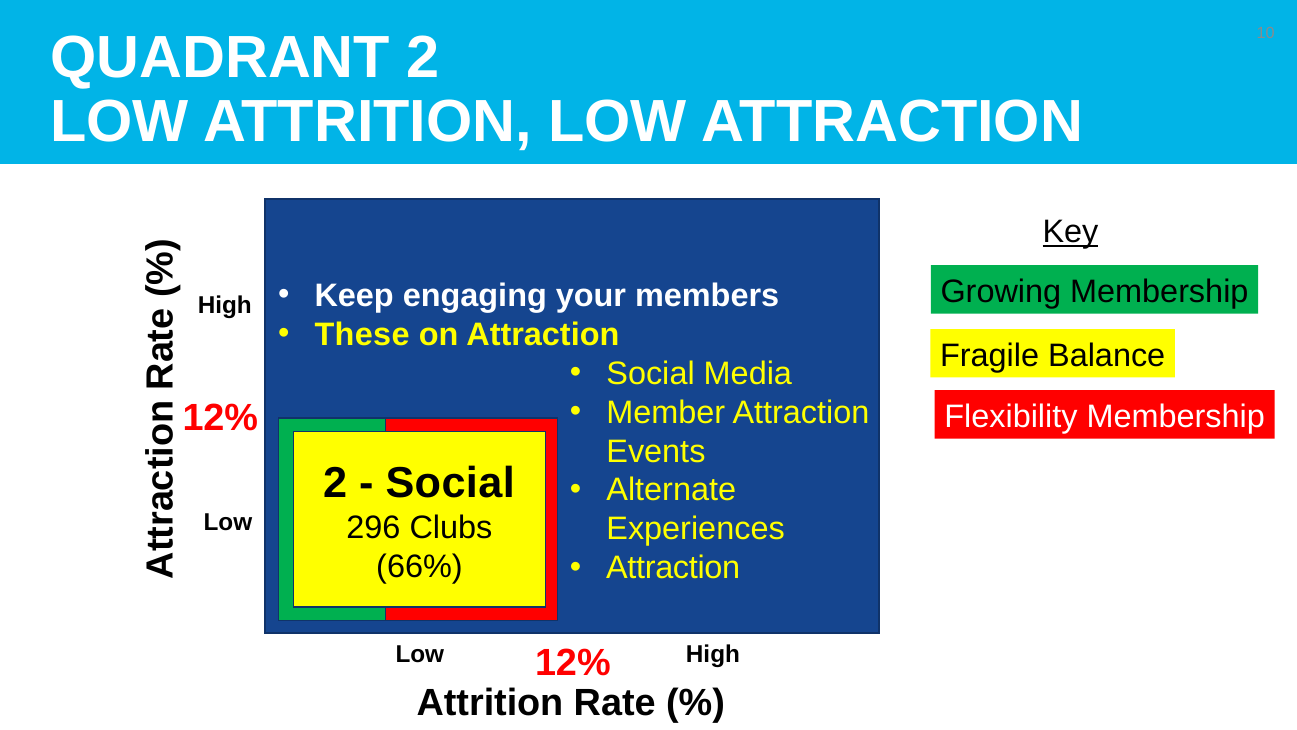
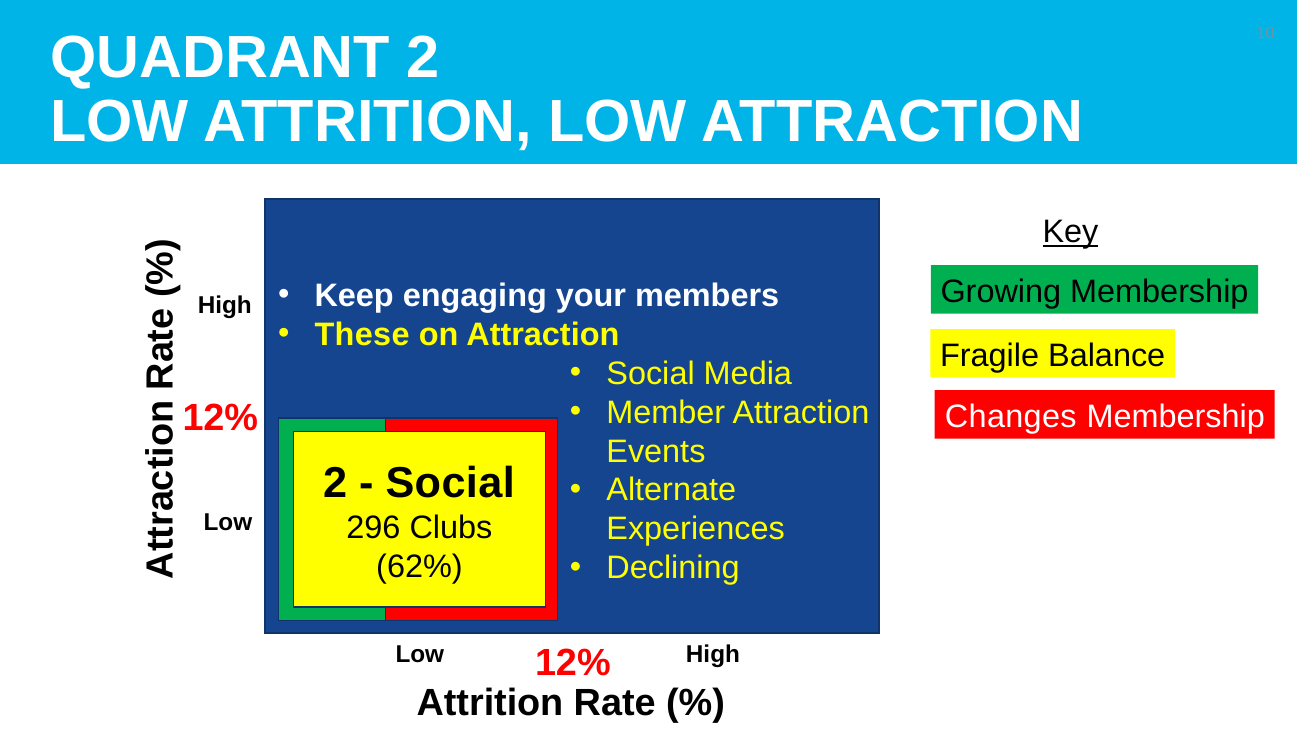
Flexibility: Flexibility -> Changes
Attraction at (673, 568): Attraction -> Declining
66%: 66% -> 62%
